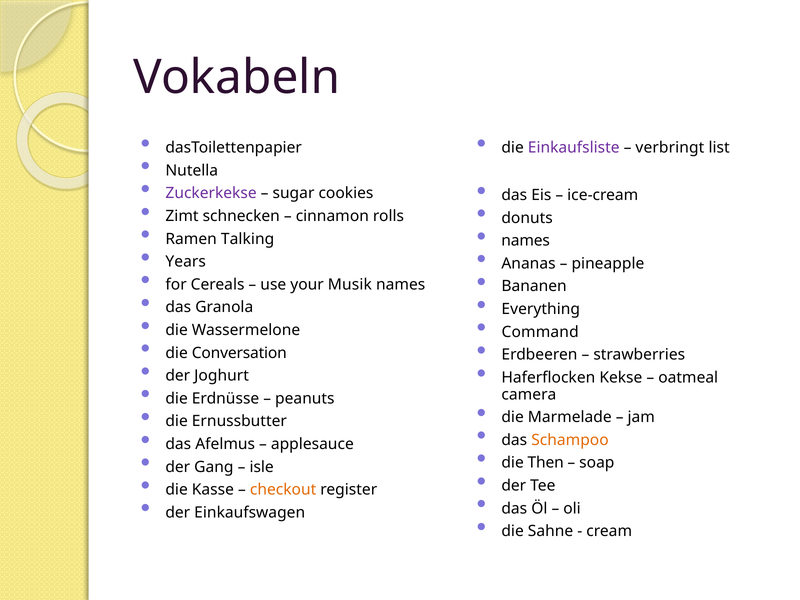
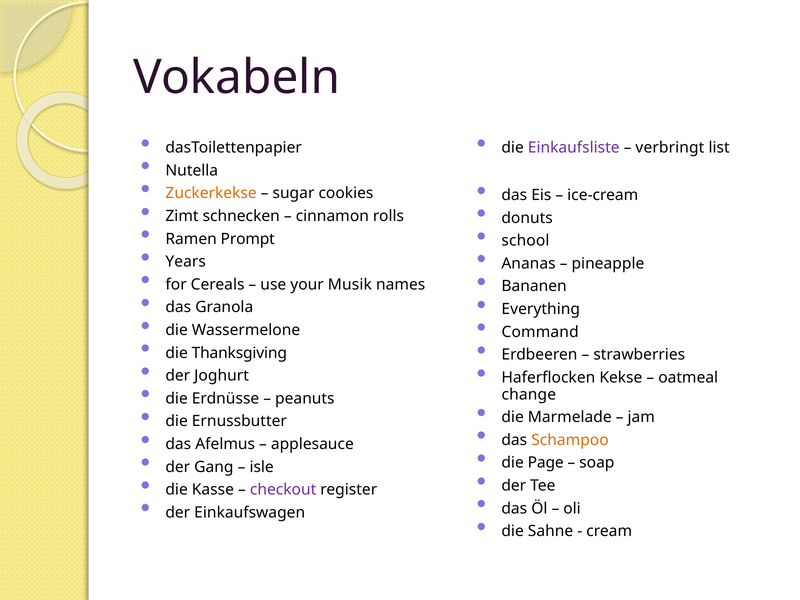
Zuckerkekse colour: purple -> orange
Talking: Talking -> Prompt
names at (526, 241): names -> school
Conversation: Conversation -> Thanksgiving
camera: camera -> change
Then: Then -> Page
checkout colour: orange -> purple
